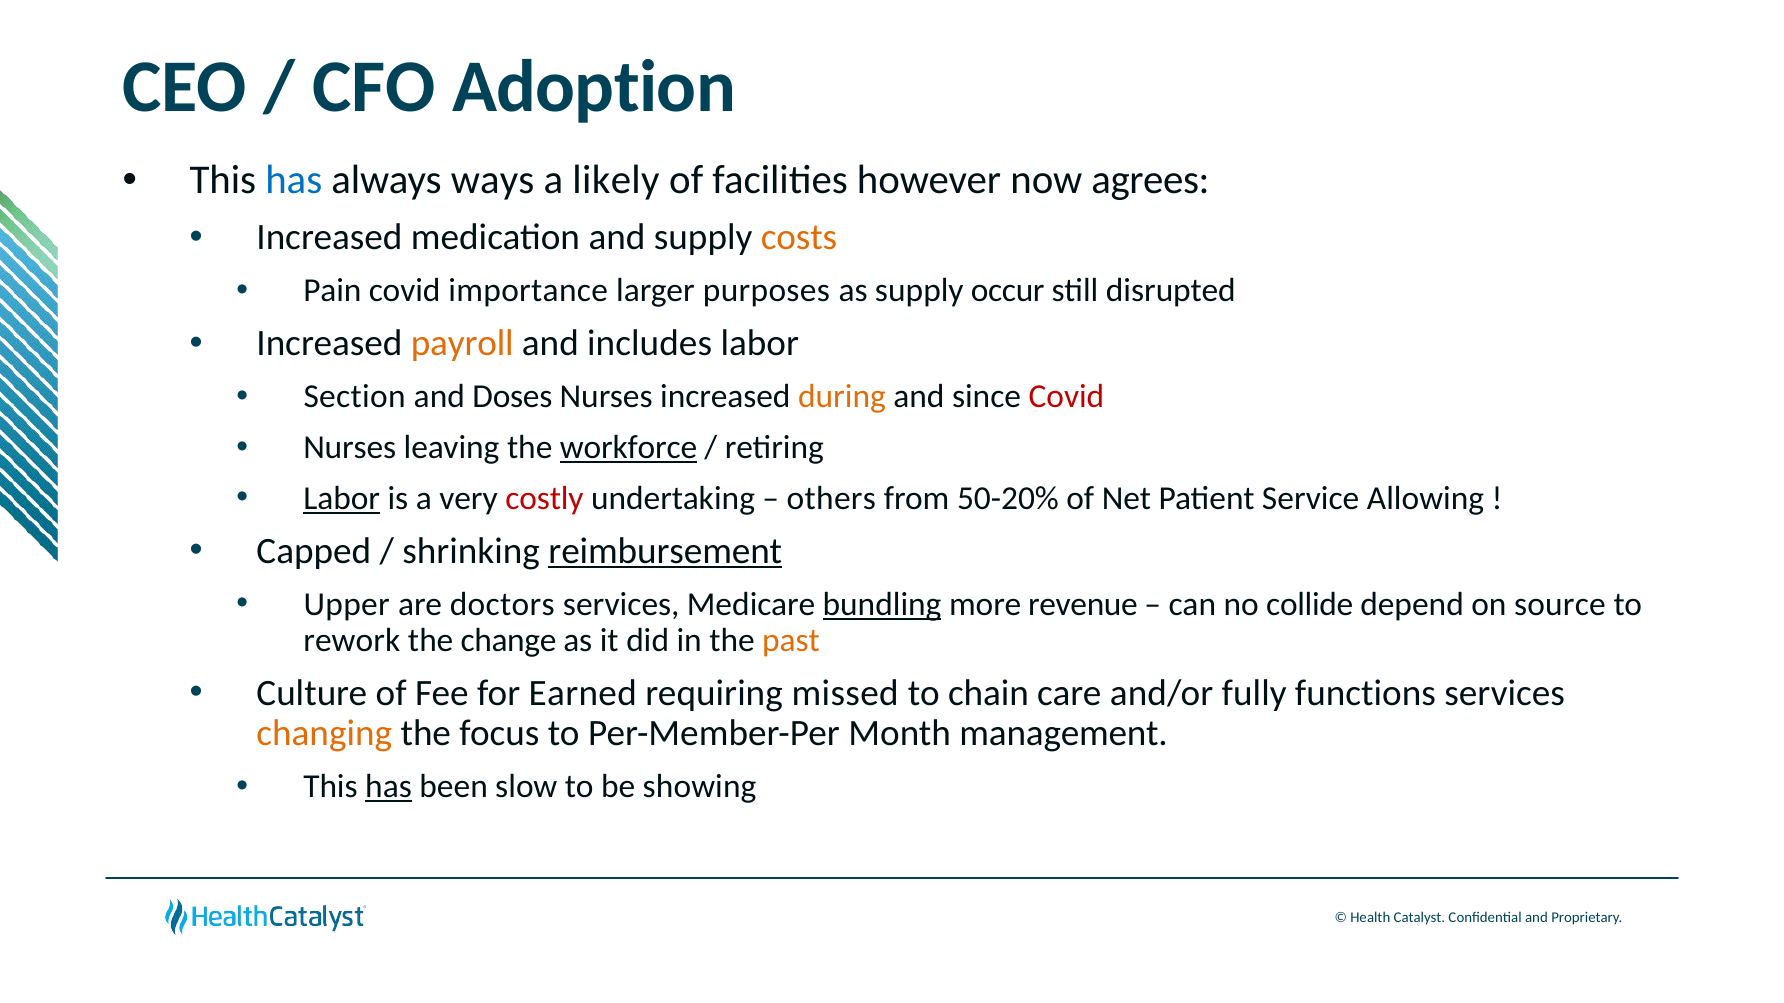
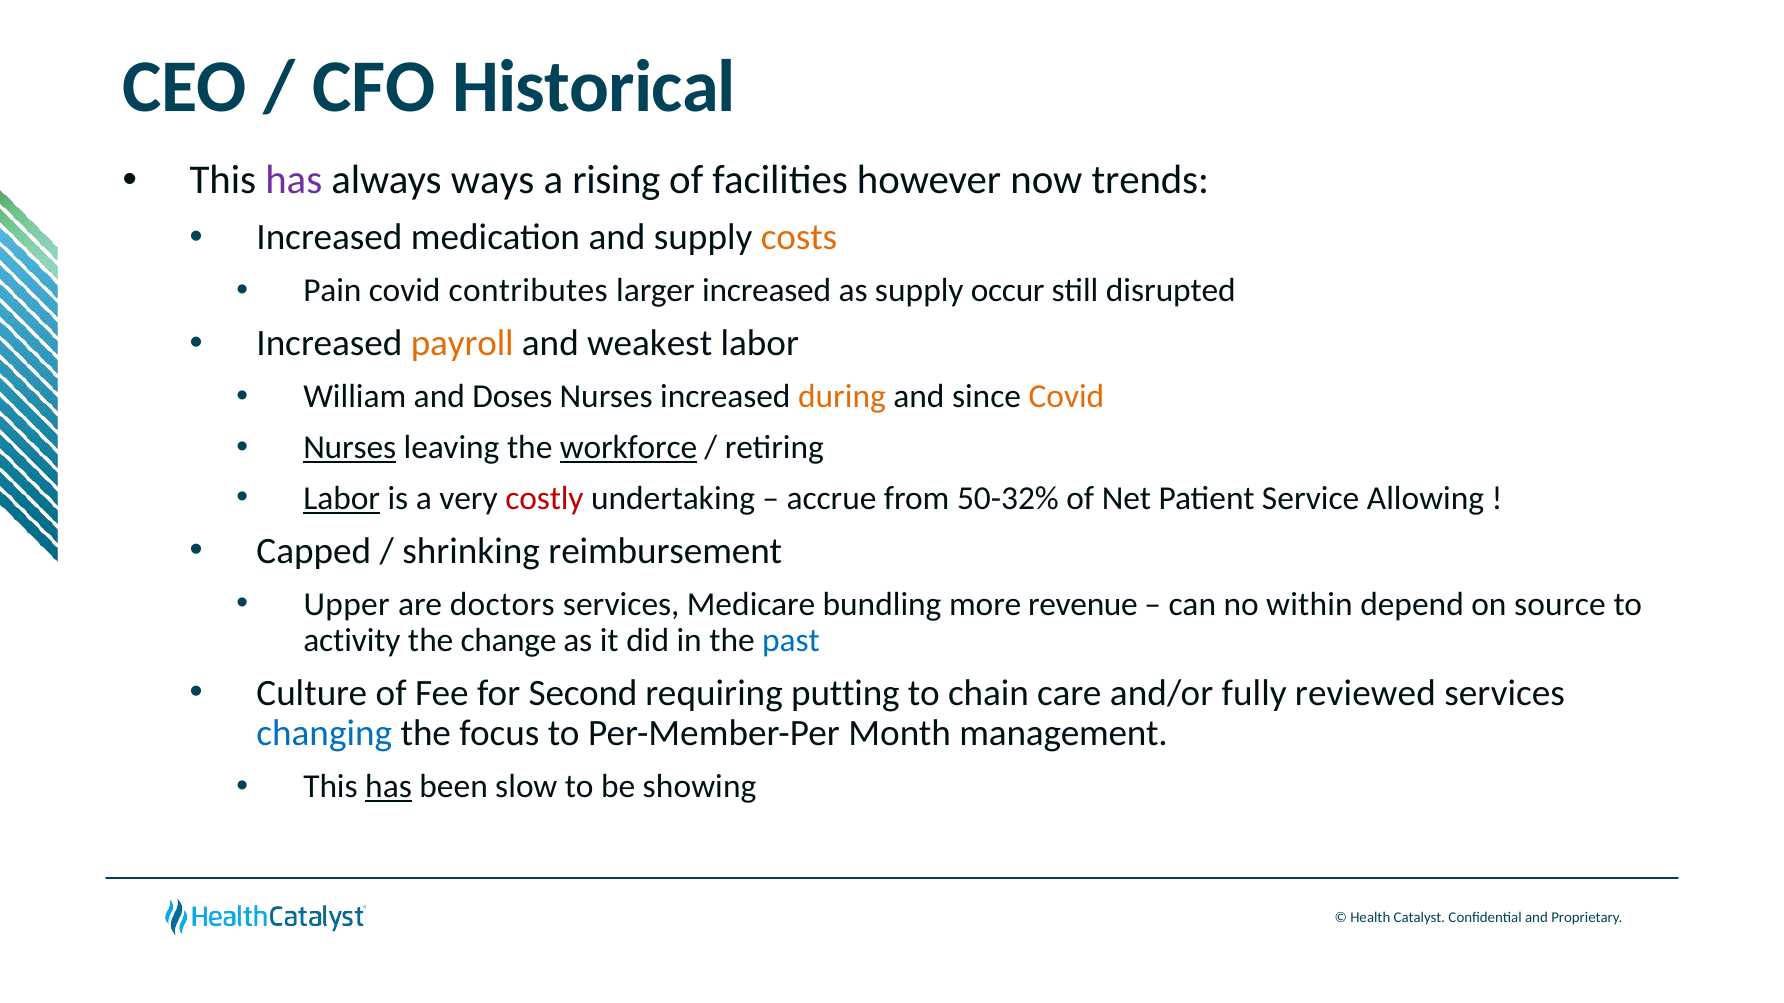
Adoption: Adoption -> Historical
has at (294, 180) colour: blue -> purple
likely: likely -> rising
agrees: agrees -> trends
importance: importance -> contributes
larger purposes: purposes -> increased
includes: includes -> weakest
Section: Section -> William
Covid at (1066, 396) colour: red -> orange
Nurses at (350, 447) underline: none -> present
others: others -> accrue
50-20%: 50-20% -> 50-32%
reimbursement underline: present -> none
bundling underline: present -> none
collide: collide -> within
rework: rework -> activity
past colour: orange -> blue
Earned: Earned -> Second
missed: missed -> putting
functions: functions -> reviewed
changing colour: orange -> blue
